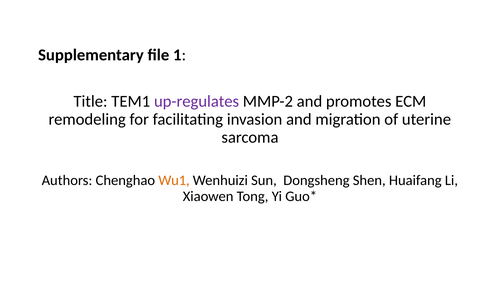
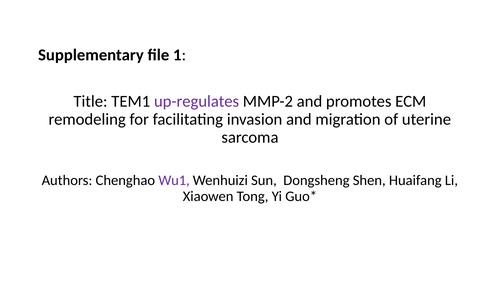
Wu1 colour: orange -> purple
